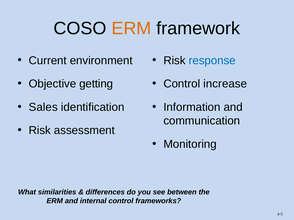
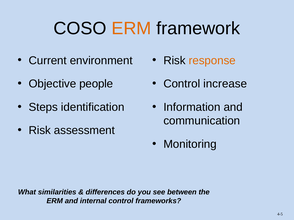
response colour: blue -> orange
getting: getting -> people
Sales: Sales -> Steps
